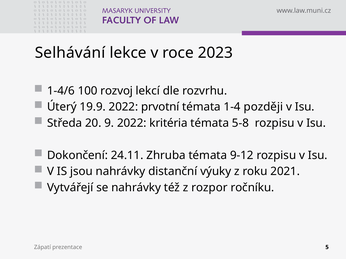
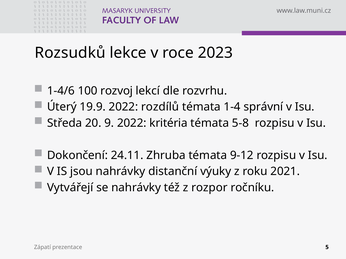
Selhávání: Selhávání -> Rozsudků
prvotní: prvotní -> rozdílů
později: později -> správní
